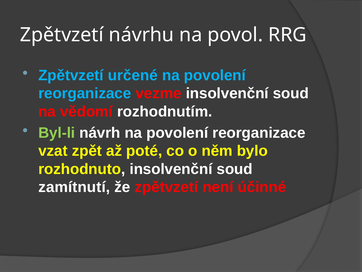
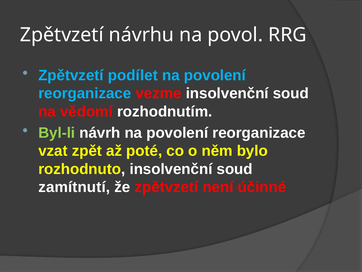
určené: určené -> podílet
